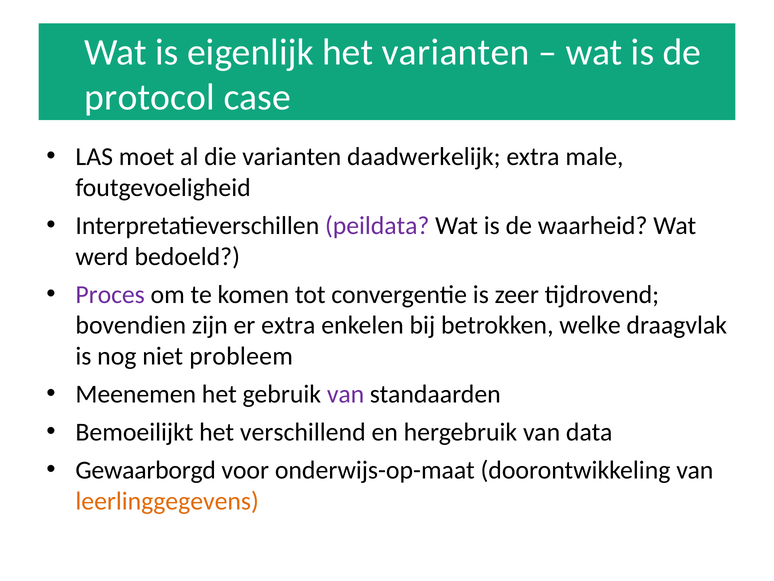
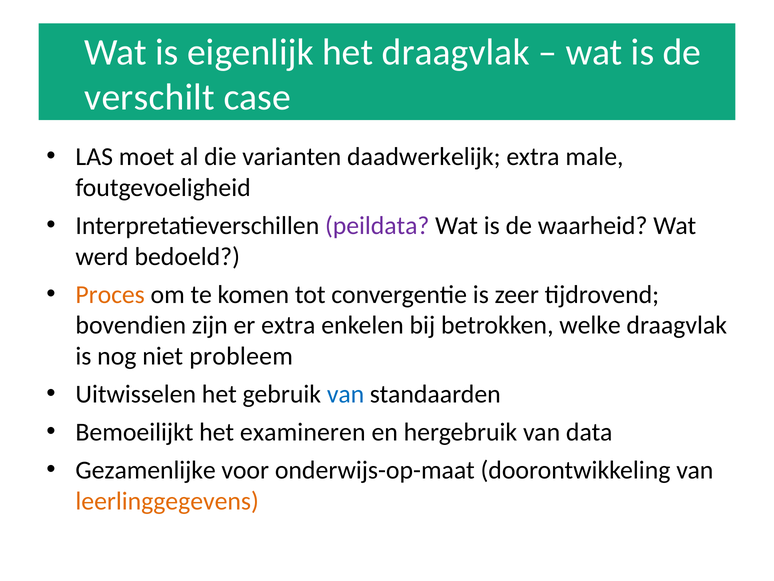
het varianten: varianten -> draagvlak
protocol: protocol -> verschilt
Proces colour: purple -> orange
Meenemen: Meenemen -> Uitwisselen
van at (346, 394) colour: purple -> blue
verschillend: verschillend -> examineren
Gewaarborgd: Gewaarborgd -> Gezamenlijke
